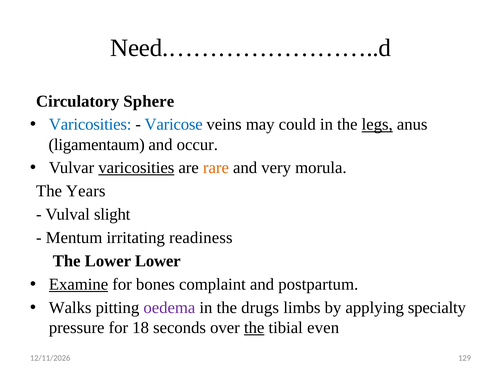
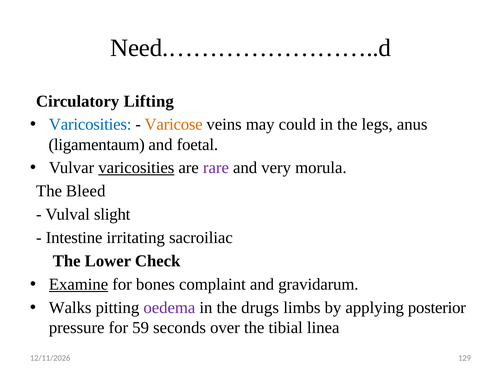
Sphere: Sphere -> Lifting
Varicose colour: blue -> orange
legs underline: present -> none
occur: occur -> foetal
rare colour: orange -> purple
Years: Years -> Bleed
Mentum: Mentum -> Intestine
readiness: readiness -> sacroiliac
Lower Lower: Lower -> Check
postpartum: postpartum -> gravidarum
specialty: specialty -> posterior
18: 18 -> 59
the at (254, 328) underline: present -> none
even: even -> linea
